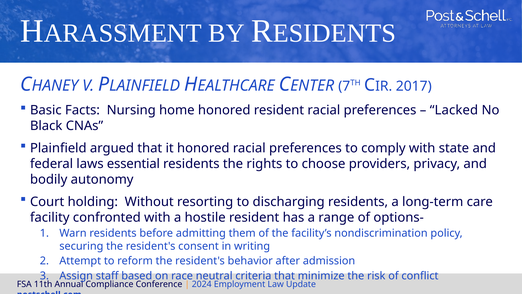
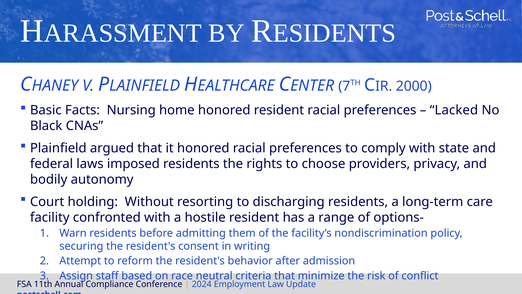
2017: 2017 -> 2000
essential: essential -> imposed
